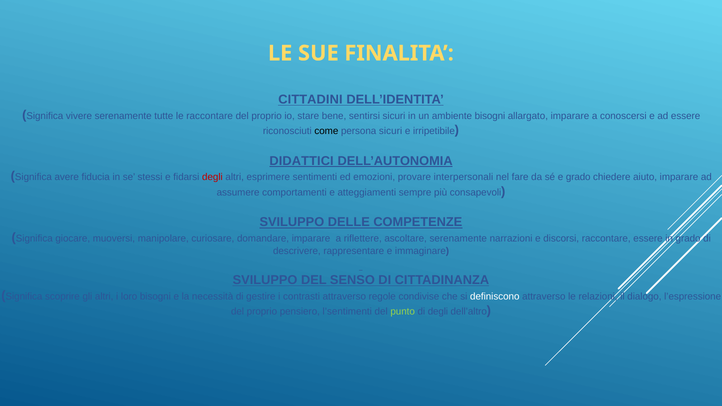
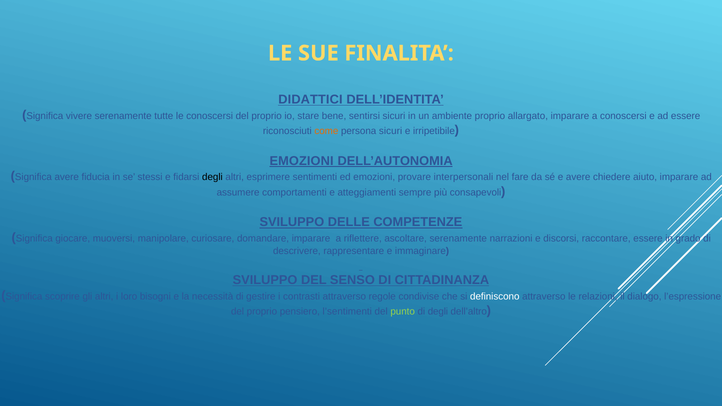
CITTADINI: CITTADINI -> DIDATTICI
le raccontare: raccontare -> conoscersi
ambiente bisogni: bisogni -> proprio
come colour: black -> orange
DIDATTICI at (302, 161): DIDATTICI -> EMOZIONI
degli at (212, 177) colour: red -> black
e grado: grado -> avere
